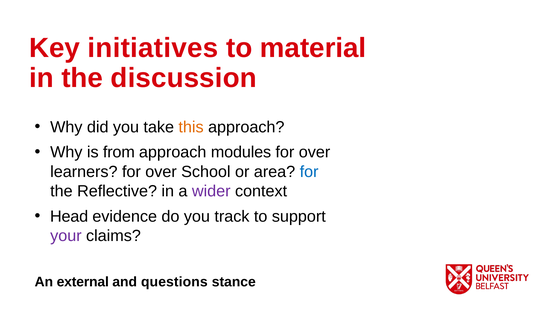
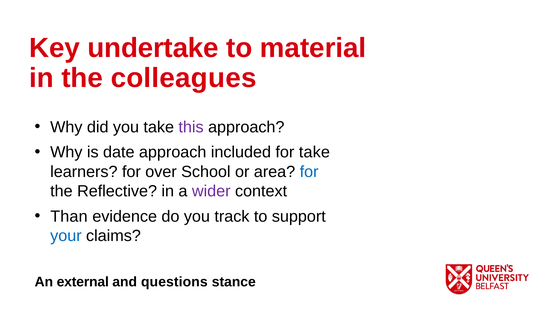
initiatives: initiatives -> undertake
discussion: discussion -> colleagues
this colour: orange -> purple
from: from -> date
modules: modules -> included
over at (315, 152): over -> take
Head: Head -> Than
your colour: purple -> blue
